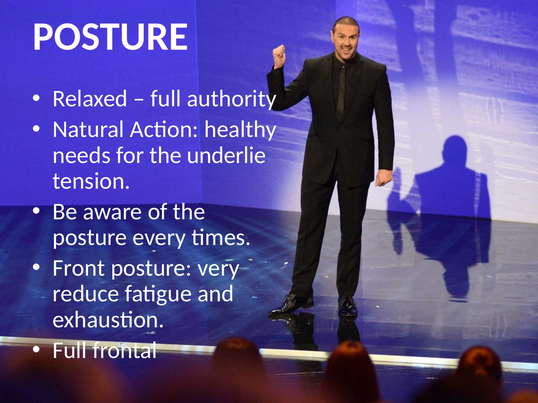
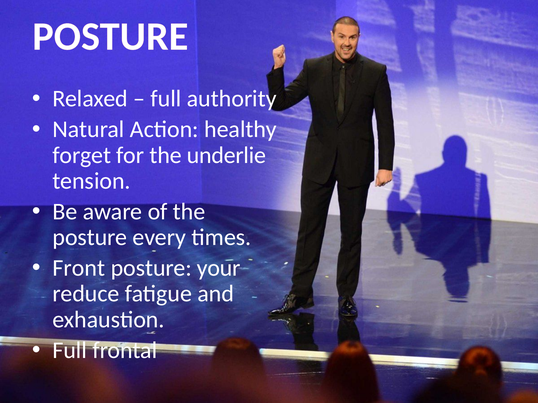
needs: needs -> forget
very: very -> your
